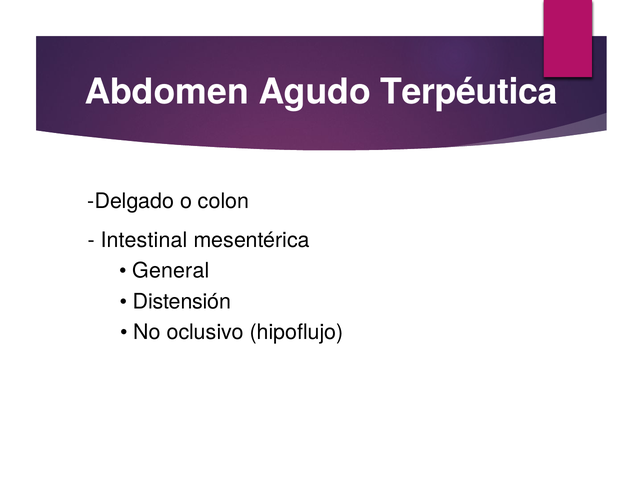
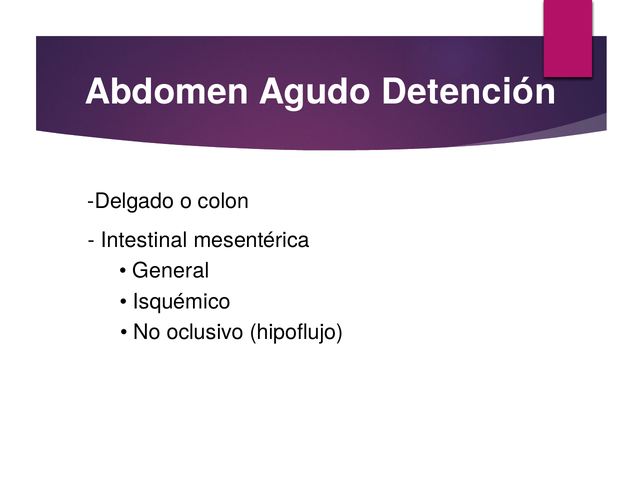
Terpéutica: Terpéutica -> Detención
Distensión: Distensión -> Isquémico
